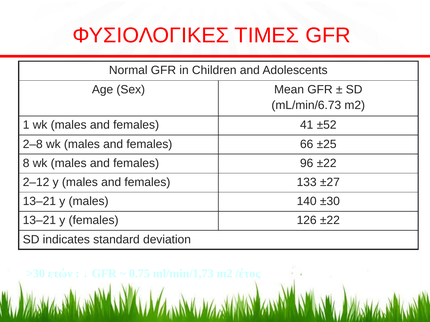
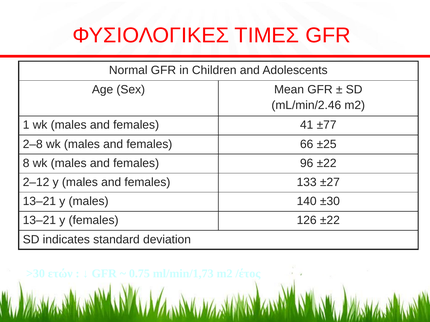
mL/min/6.73: mL/min/6.73 -> mL/min/2.46
±52: ±52 -> ±77
